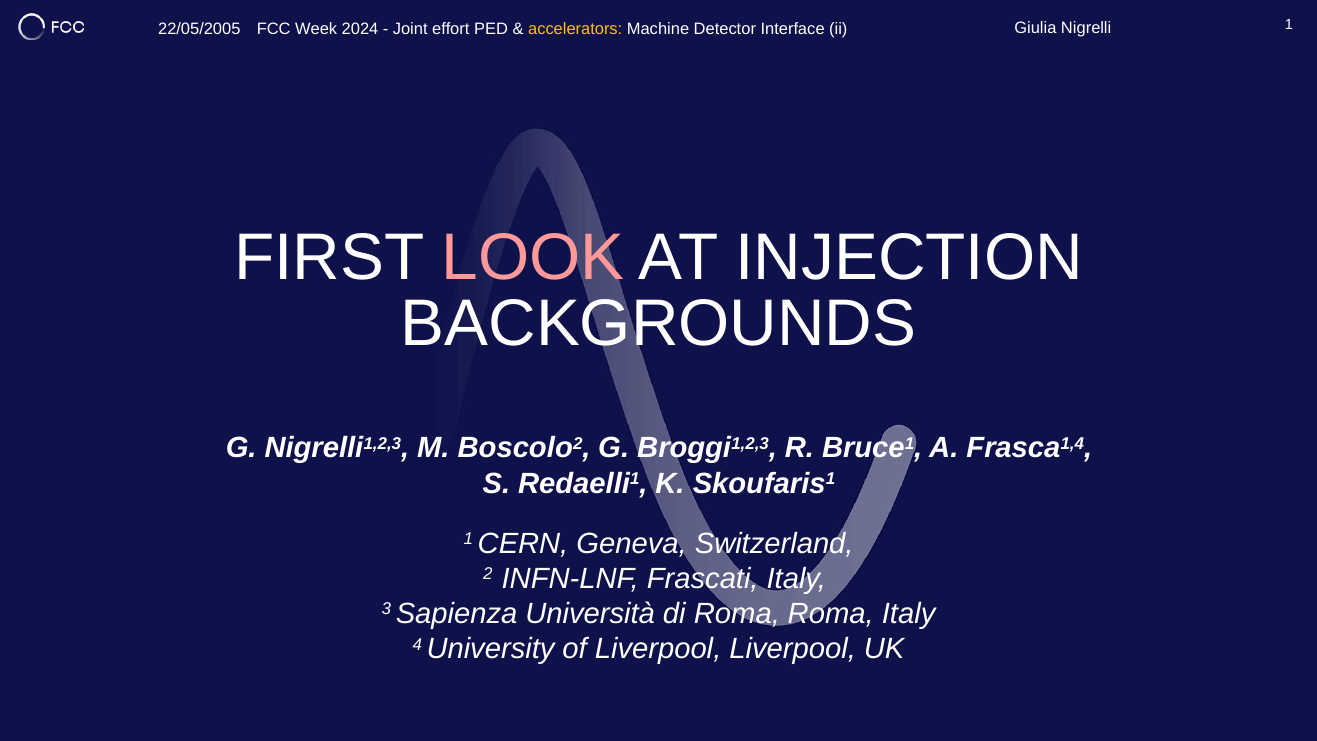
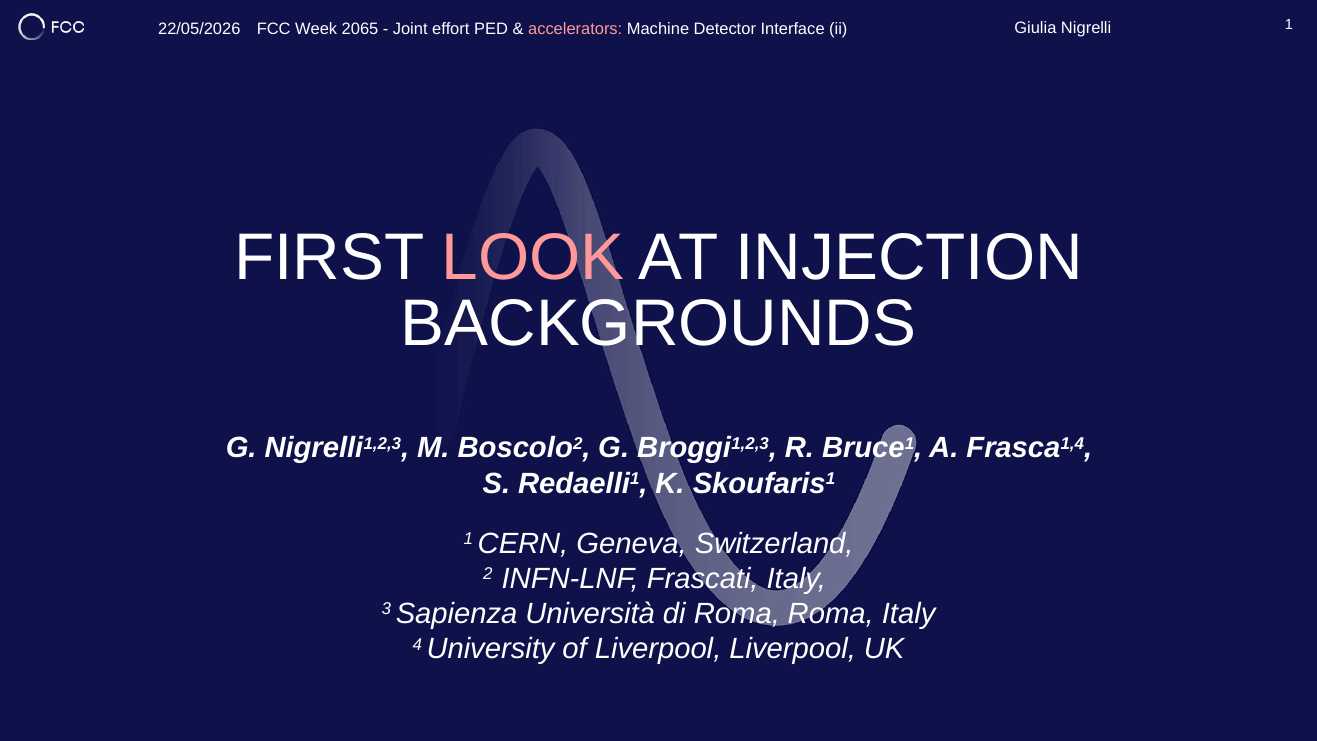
22/05/2005: 22/05/2005 -> 22/05/2026
2024: 2024 -> 2065
accelerators colour: yellow -> pink
